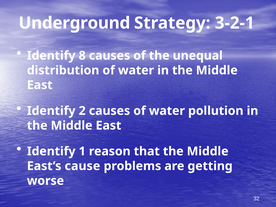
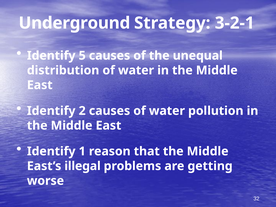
8: 8 -> 5
cause: cause -> illegal
